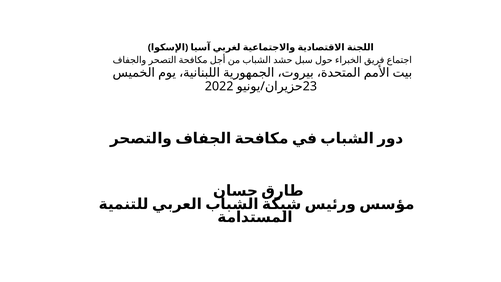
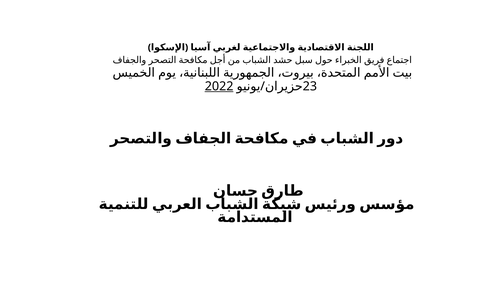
2022 underline: none -> present
